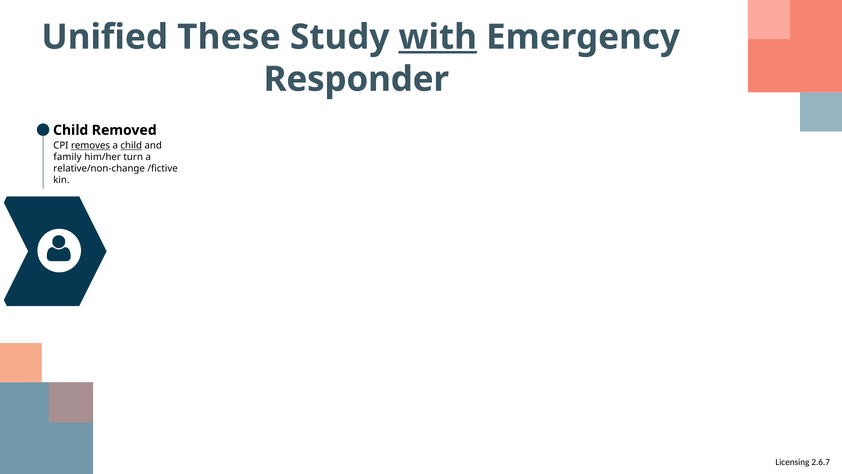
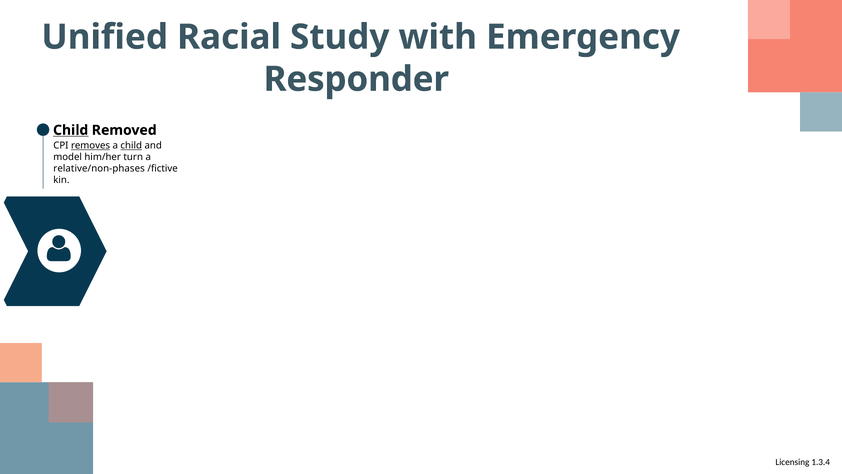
These: These -> Racial
with underline: present -> none
Child at (71, 130) underline: none -> present
family: family -> model
relative/non-change: relative/non-change -> relative/non-phases
2.6.7: 2.6.7 -> 1.3.4
